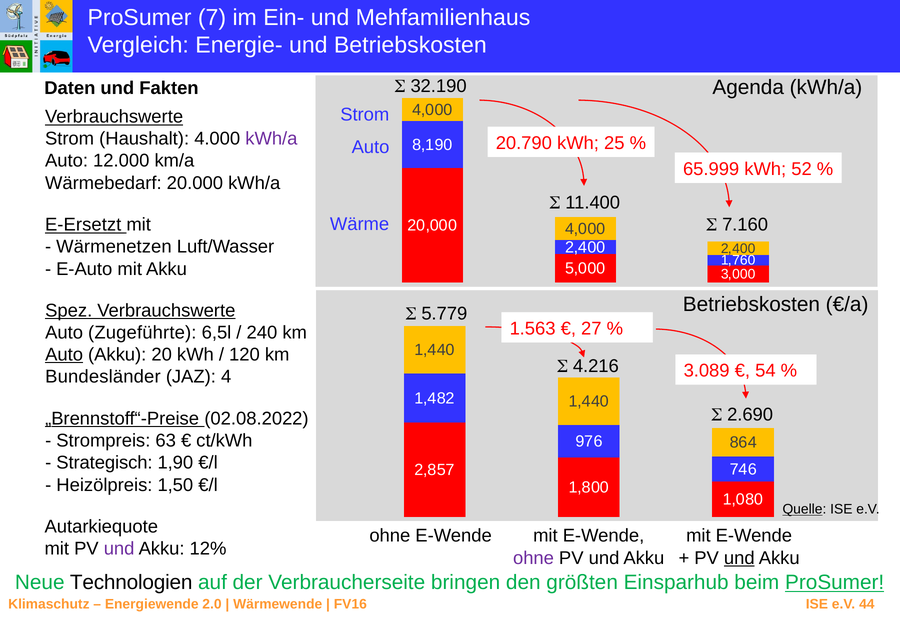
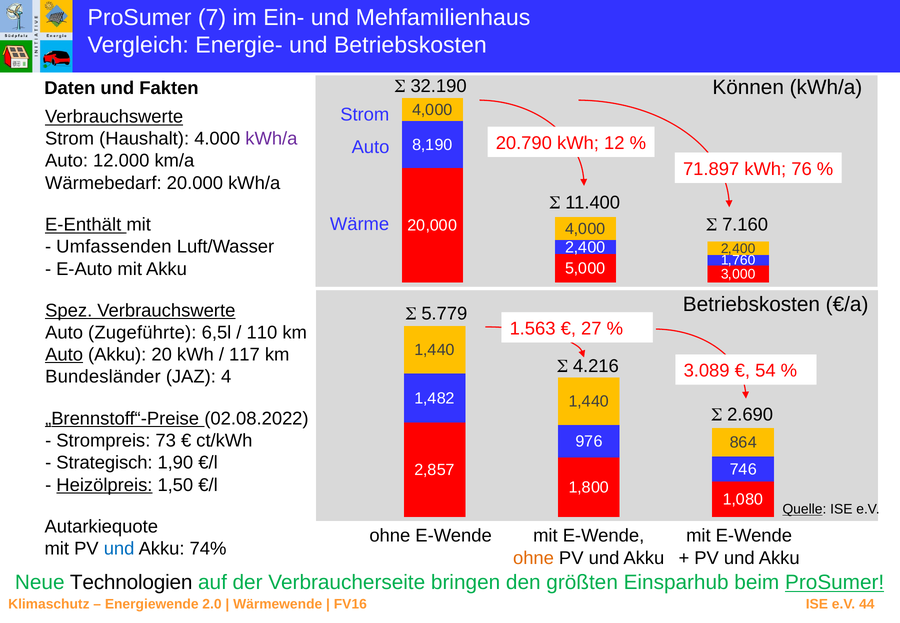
Agenda: Agenda -> Können
25: 25 -> 12
65.999: 65.999 -> 71.897
52: 52 -> 76
E-Ersetzt: E-Ersetzt -> E-Enthält
Wärmenetzen: Wärmenetzen -> Umfassenden
240: 240 -> 110
120: 120 -> 117
63: 63 -> 73
Heizölpreis underline: none -> present
und at (119, 549) colour: purple -> blue
12%: 12% -> 74%
ohne at (534, 558) colour: purple -> orange
und at (739, 558) underline: present -> none
